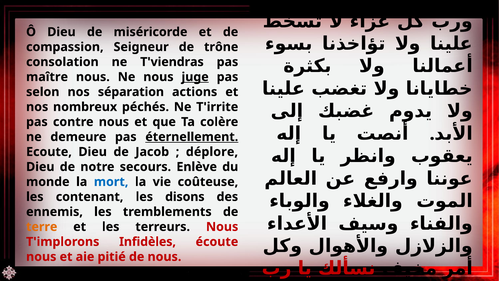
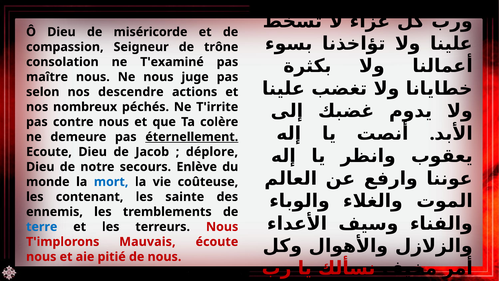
T'viendras: T'viendras -> T'examiné
juge underline: present -> none
séparation: séparation -> descendre
disons: disons -> sainte
terre colour: orange -> blue
Infidèles: Infidèles -> Mauvais
